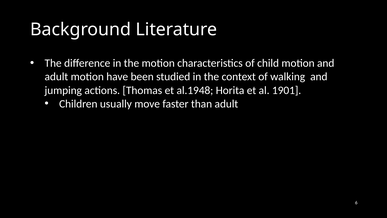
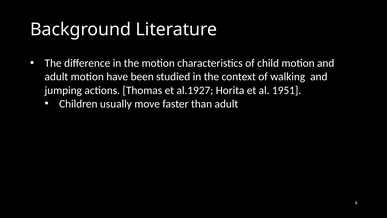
al.1948: al.1948 -> al.1927
1901: 1901 -> 1951
